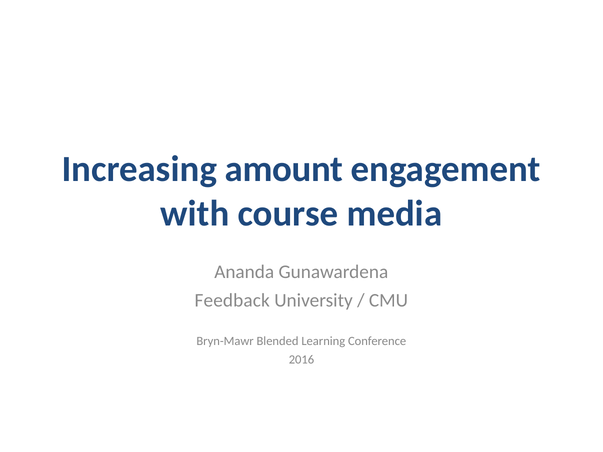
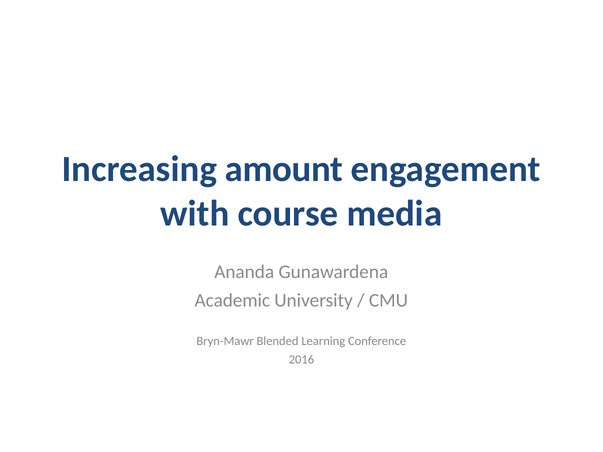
Feedback: Feedback -> Academic
